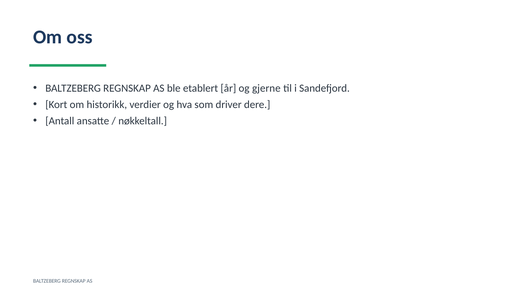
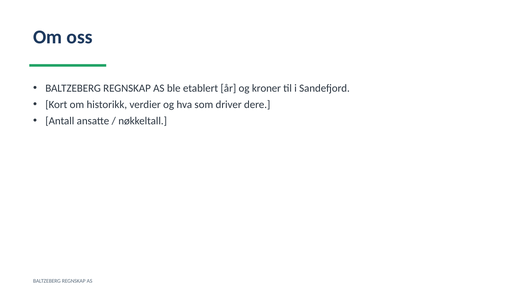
gjerne: gjerne -> kroner
